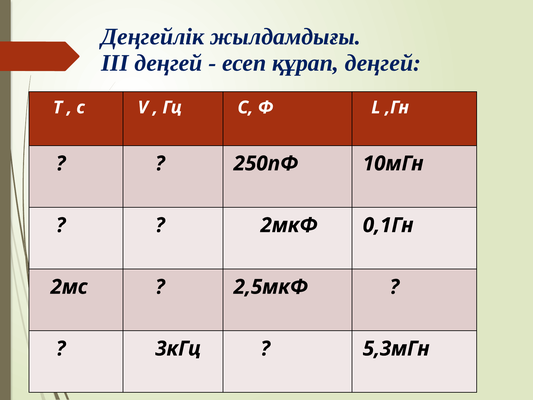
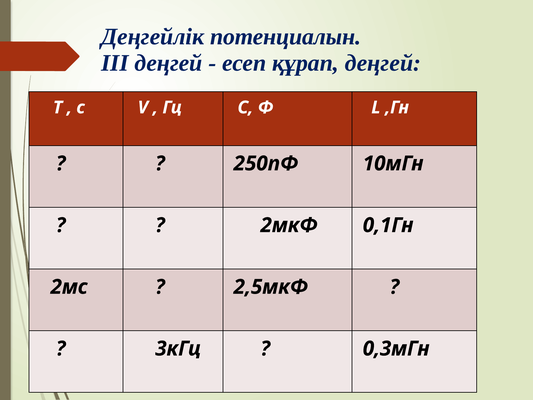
жылдамдығы: жылдамдығы -> потенциалын
5,3мГн: 5,3мГн -> 0,3мГн
